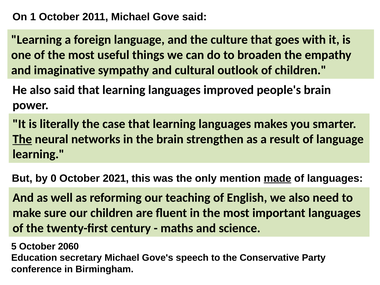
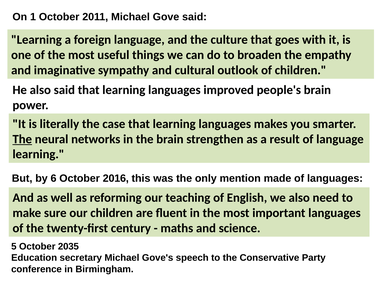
0: 0 -> 6
2021: 2021 -> 2016
made underline: present -> none
2060: 2060 -> 2035
